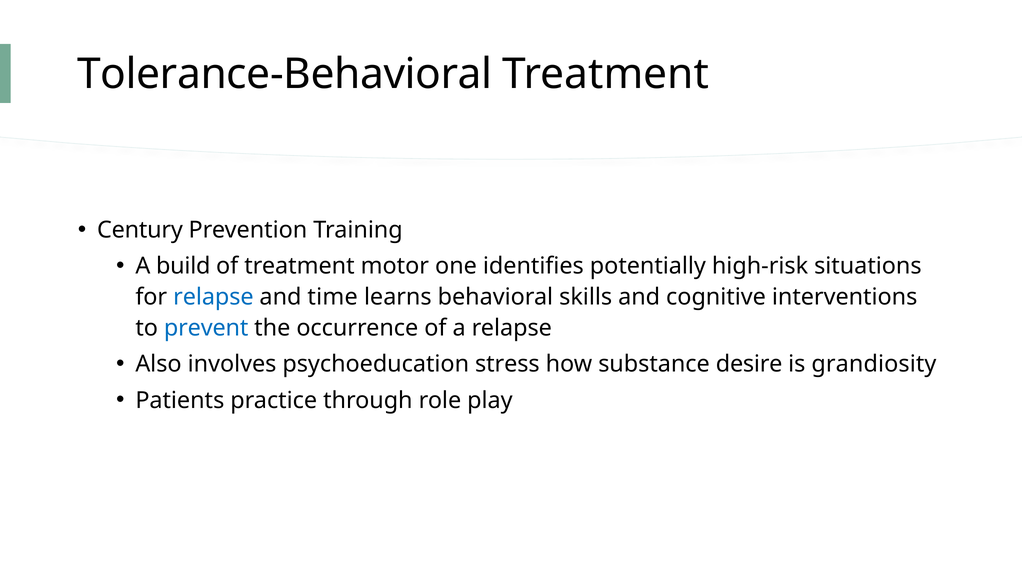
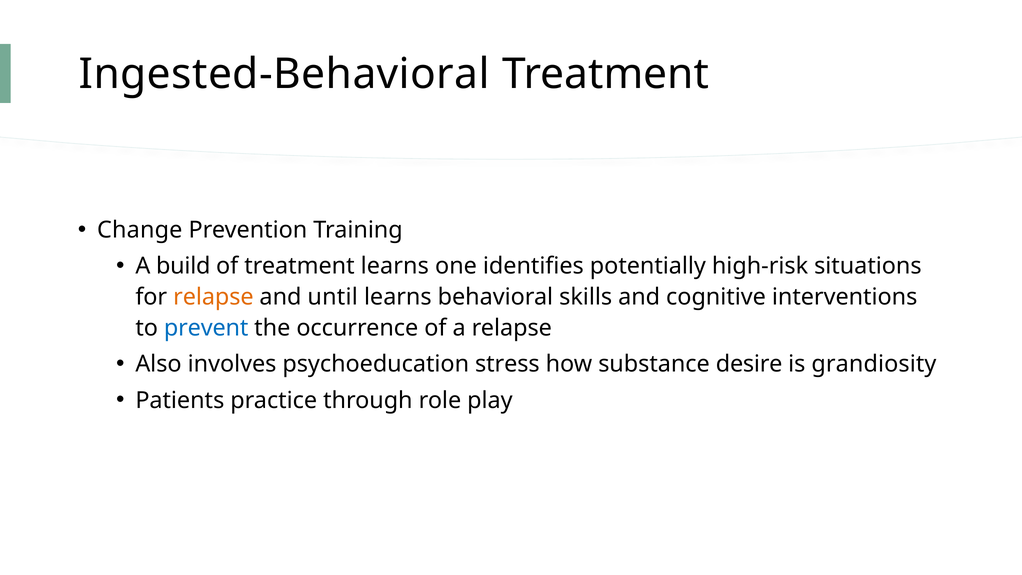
Tolerance-Behavioral: Tolerance-Behavioral -> Ingested-Behavioral
Century: Century -> Change
treatment motor: motor -> learns
relapse at (213, 297) colour: blue -> orange
time: time -> until
